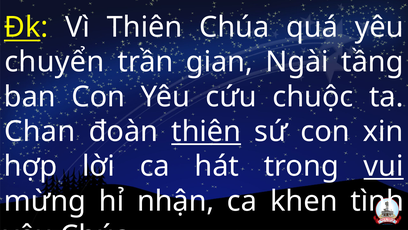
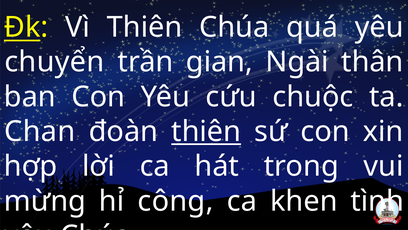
tầng: tầng -> thân
vui underline: present -> none
nhận: nhận -> công
